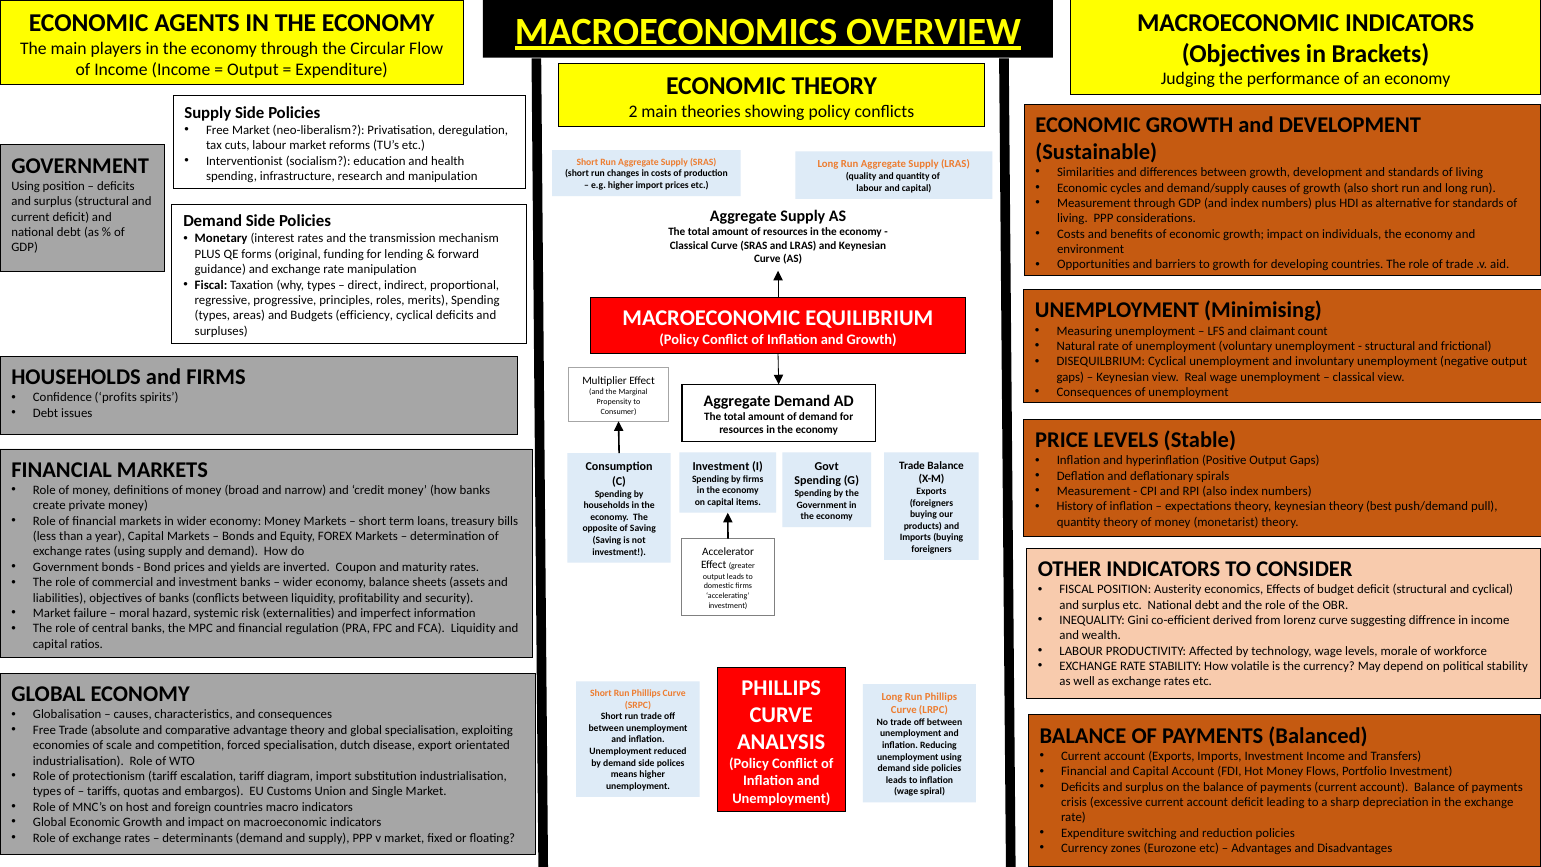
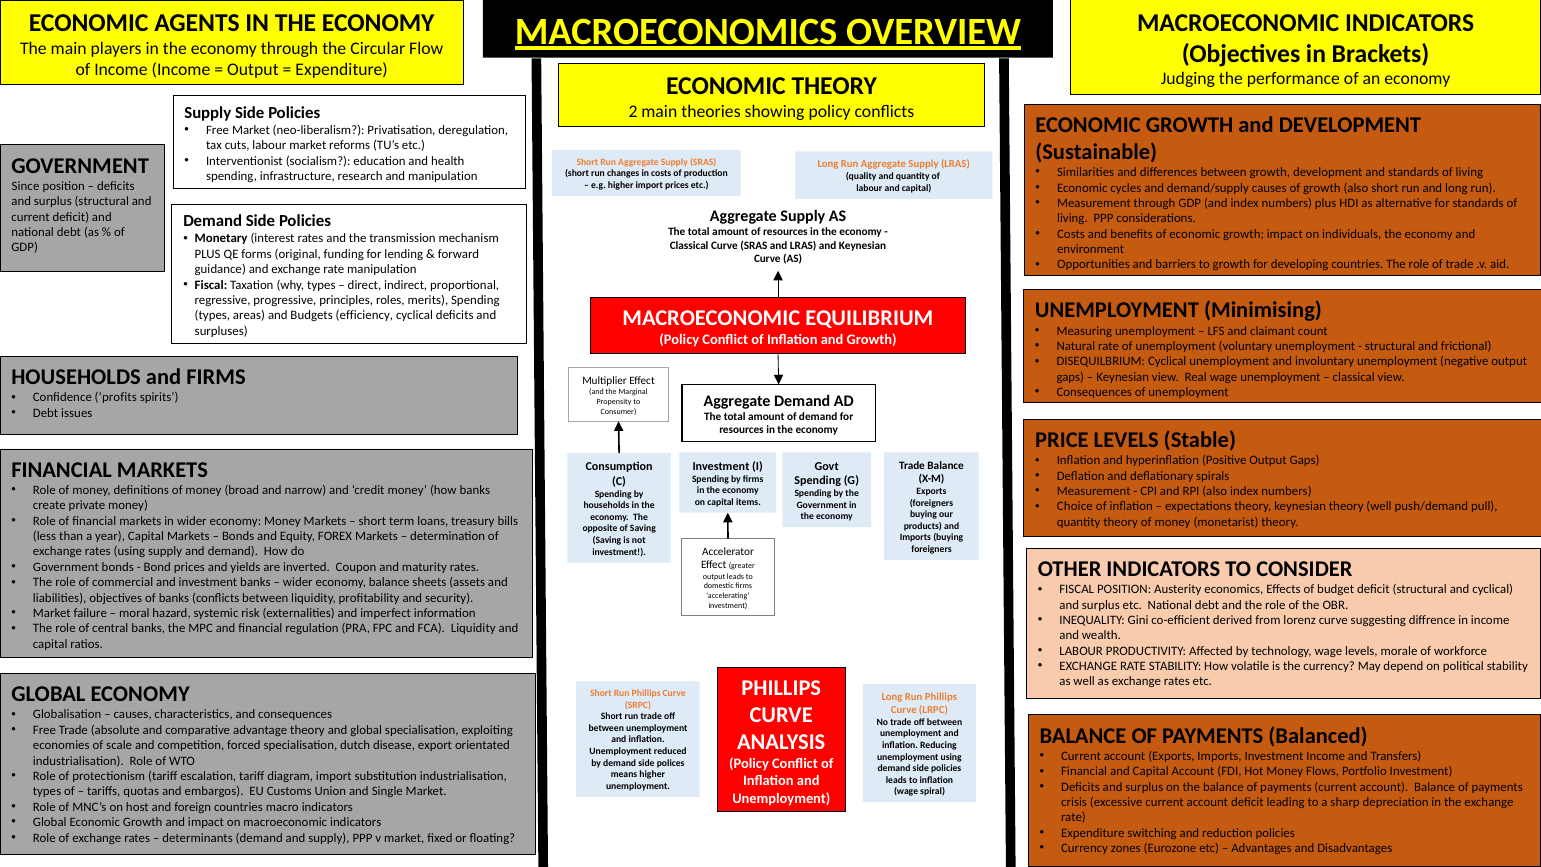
Using at (26, 186): Using -> Since
History: History -> Choice
theory best: best -> well
